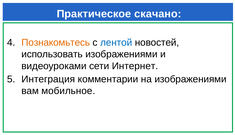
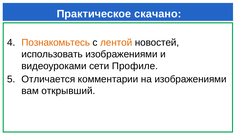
лентой colour: blue -> orange
Интернет: Интернет -> Профиле
Интеграция: Интеграция -> Отличается
мобильное: мобильное -> открывший
